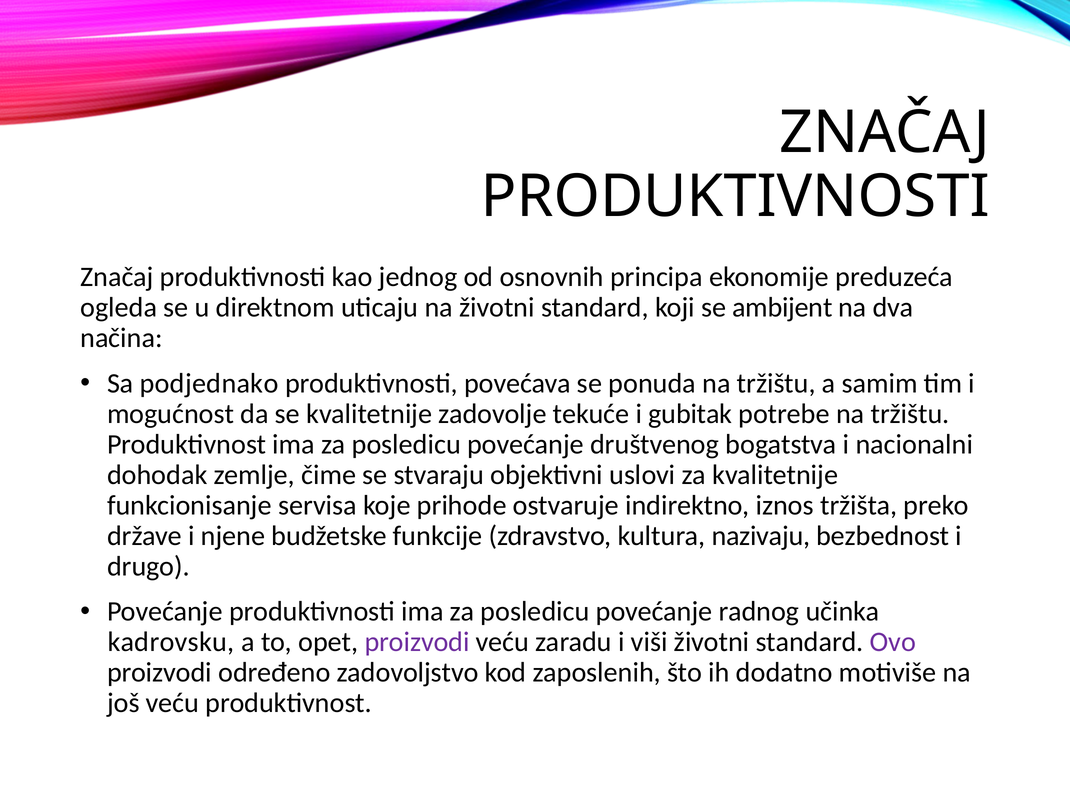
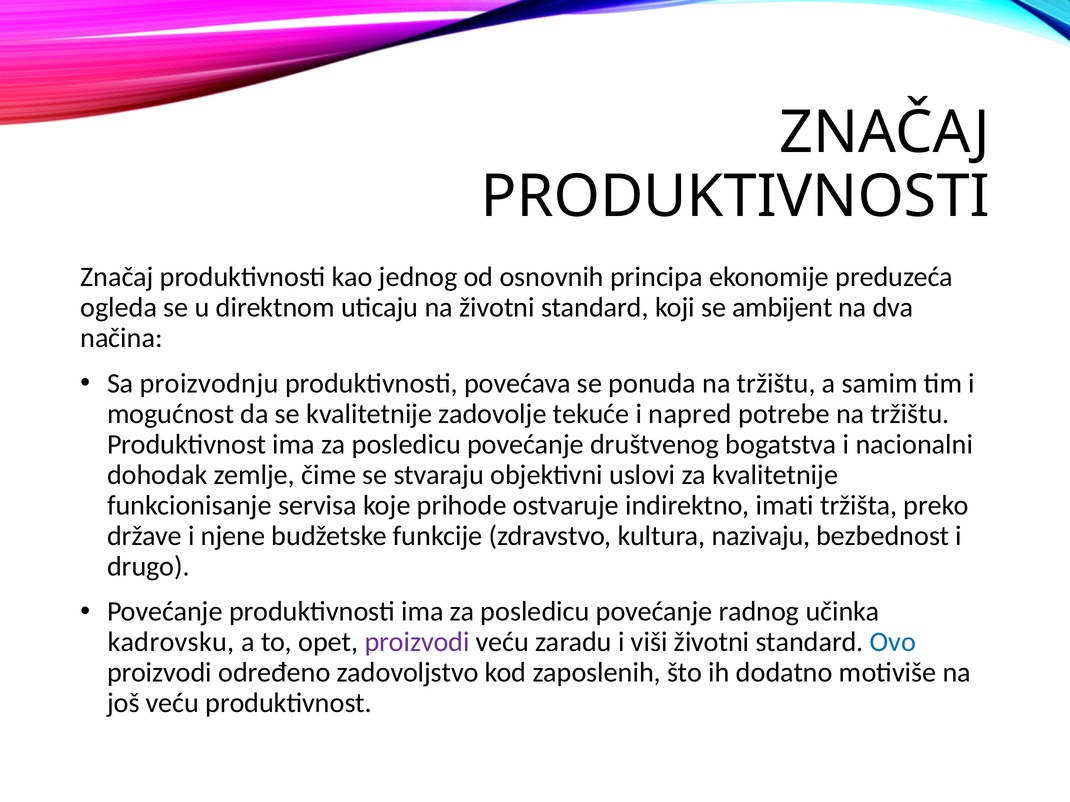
podjednako: podjednako -> proizvodnju
gubitak: gubitak -> napred
iznos: iznos -> imati
Ovo colour: purple -> blue
